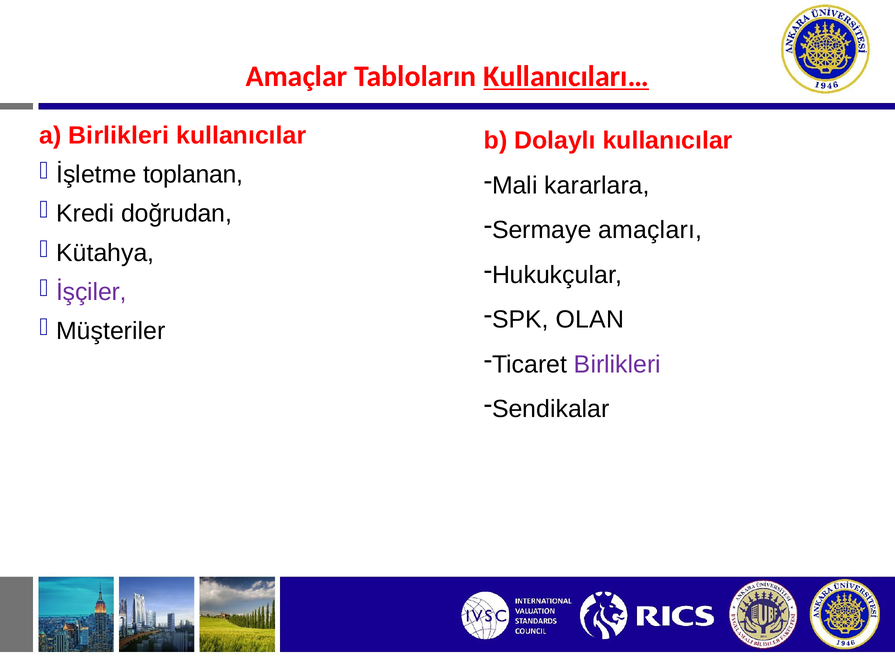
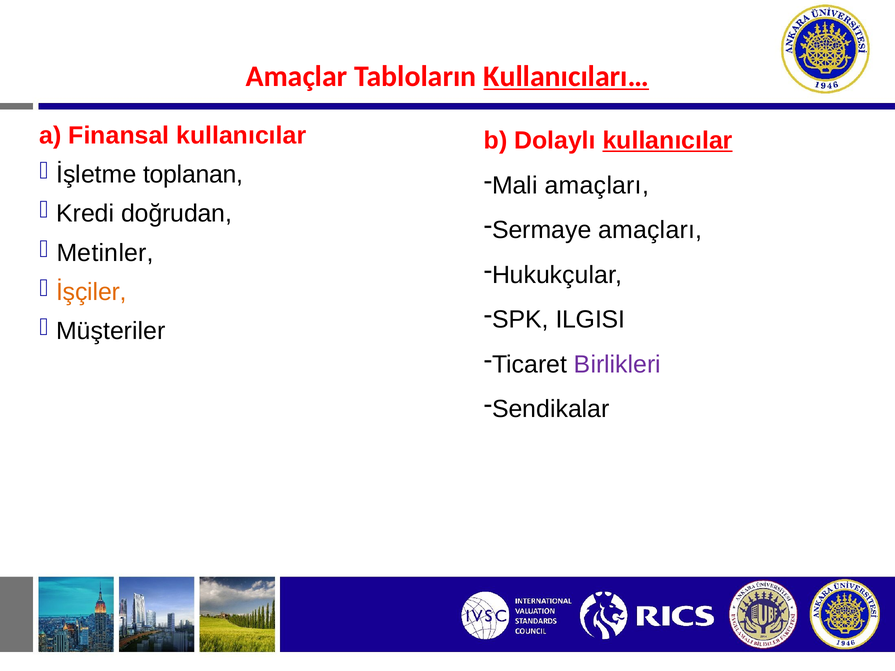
a Birlikleri: Birlikleri -> Finansal
kullanıcılar at (668, 141) underline: none -> present
Mali kararlara: kararlara -> amaçları
Kütahya: Kütahya -> Metinler
İşçiler colour: purple -> orange
OLAN: OLAN -> ILGISI
